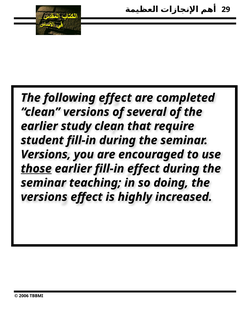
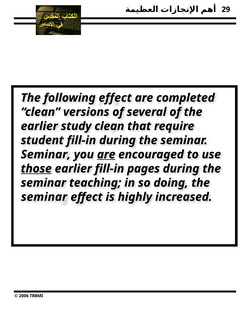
Versions at (46, 154): Versions -> Seminar
are at (106, 154) underline: none -> present
fill-in effect: effect -> pages
versions at (44, 197): versions -> seminar
